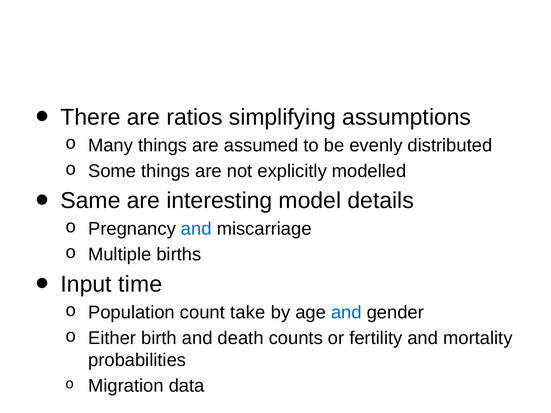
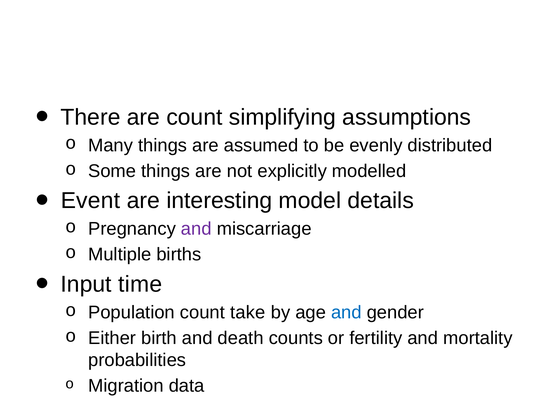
are ratios: ratios -> count
Same: Same -> Event
and at (196, 229) colour: blue -> purple
